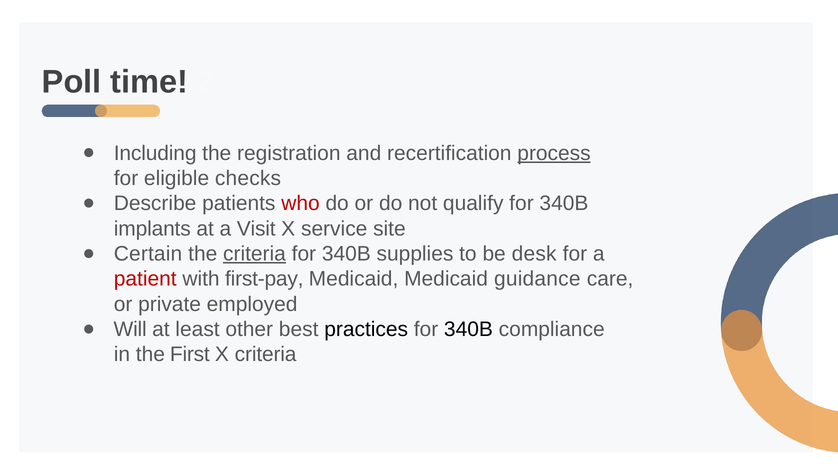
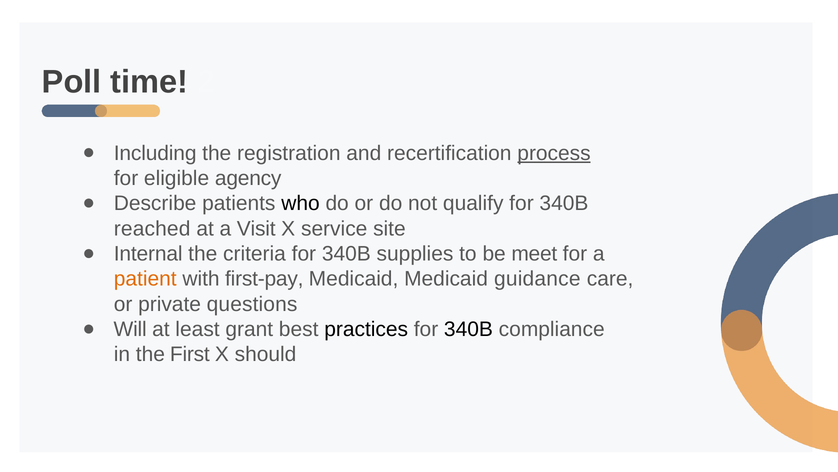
checks: checks -> agency
who colour: red -> black
implants: implants -> reached
Certain: Certain -> Internal
criteria at (254, 253) underline: present -> none
desk: desk -> meet
patient colour: red -> orange
employed: employed -> questions
other: other -> grant
X criteria: criteria -> should
